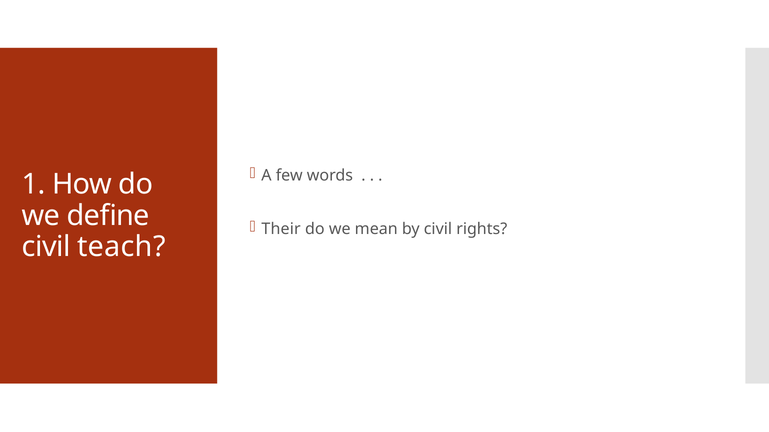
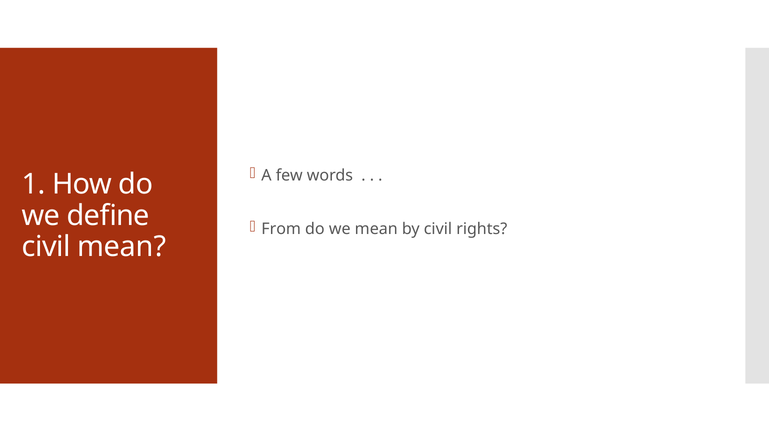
Their: Their -> From
civil teach: teach -> mean
